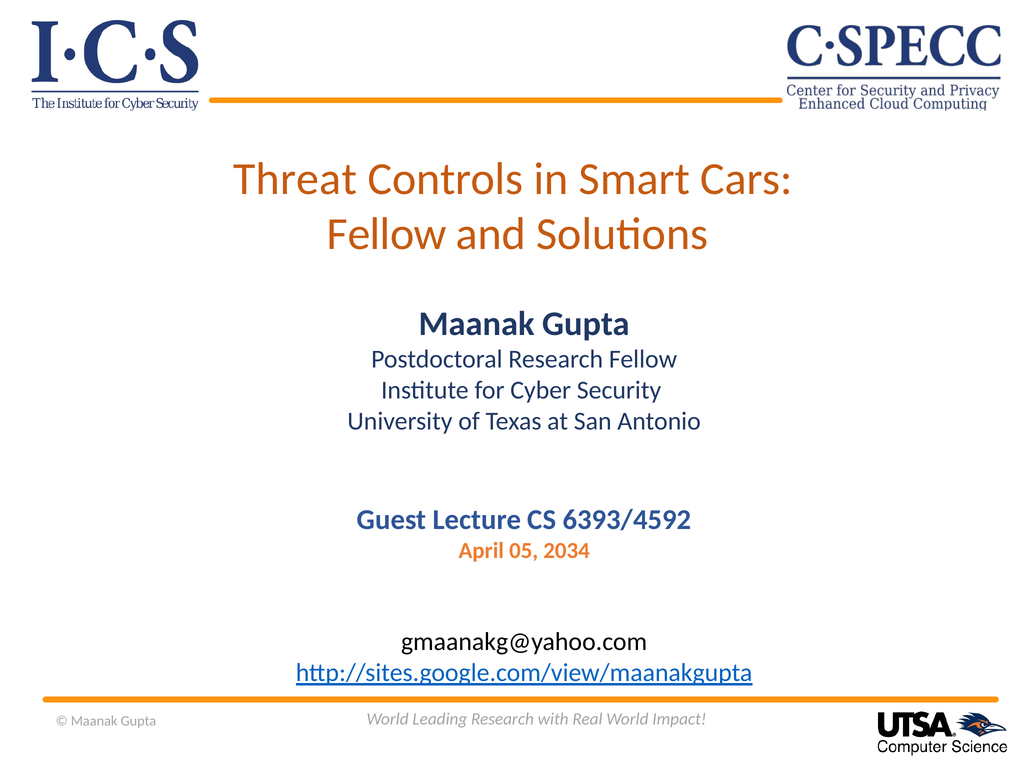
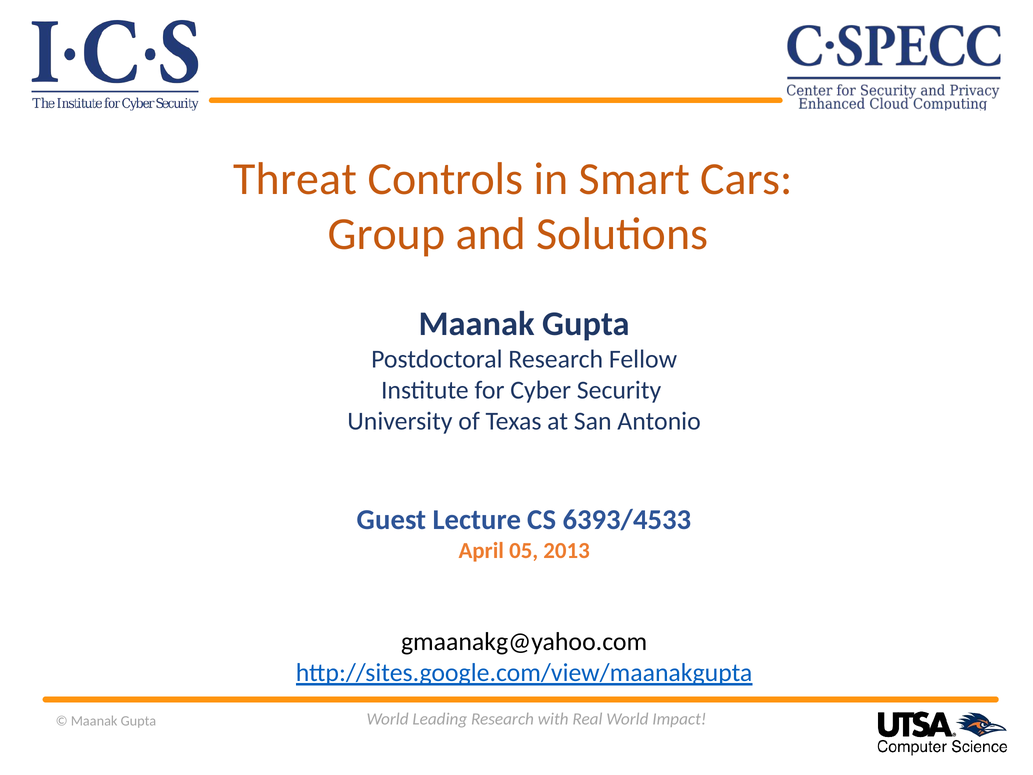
Fellow at (387, 234): Fellow -> Group
6393/4592: 6393/4592 -> 6393/4533
2034: 2034 -> 2013
